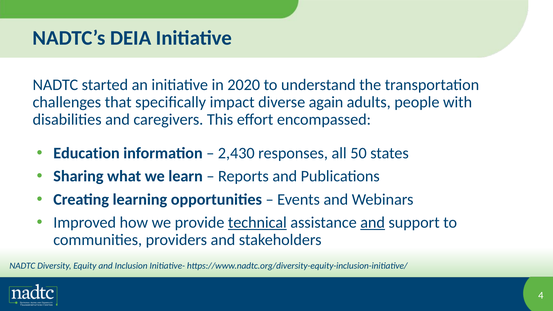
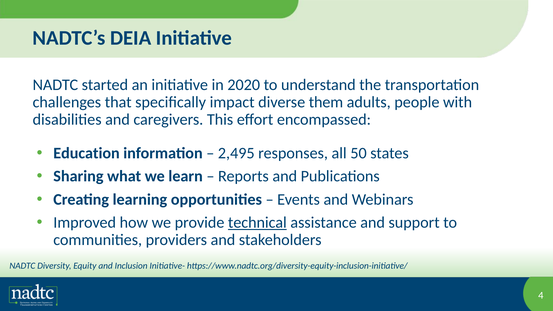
again: again -> them
2,430: 2,430 -> 2,495
and at (373, 223) underline: present -> none
